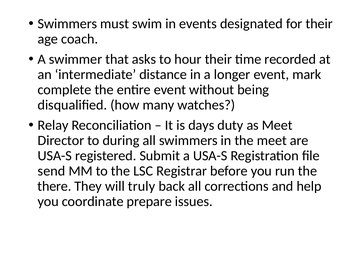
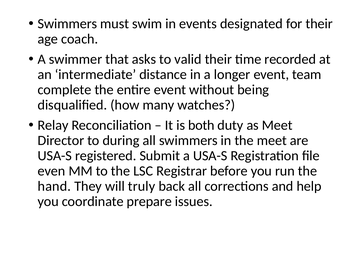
hour: hour -> valid
mark: mark -> team
days: days -> both
send: send -> even
there: there -> hand
